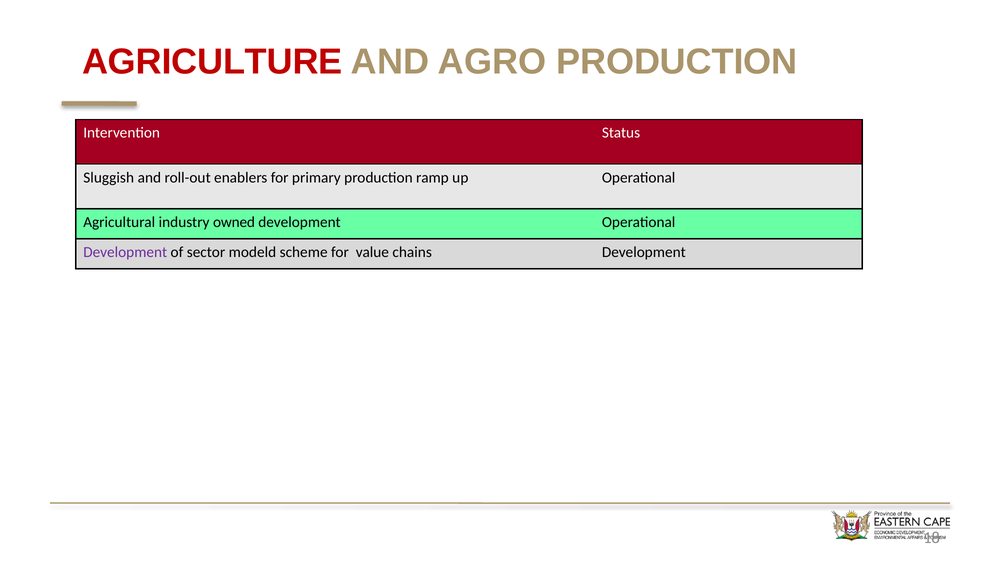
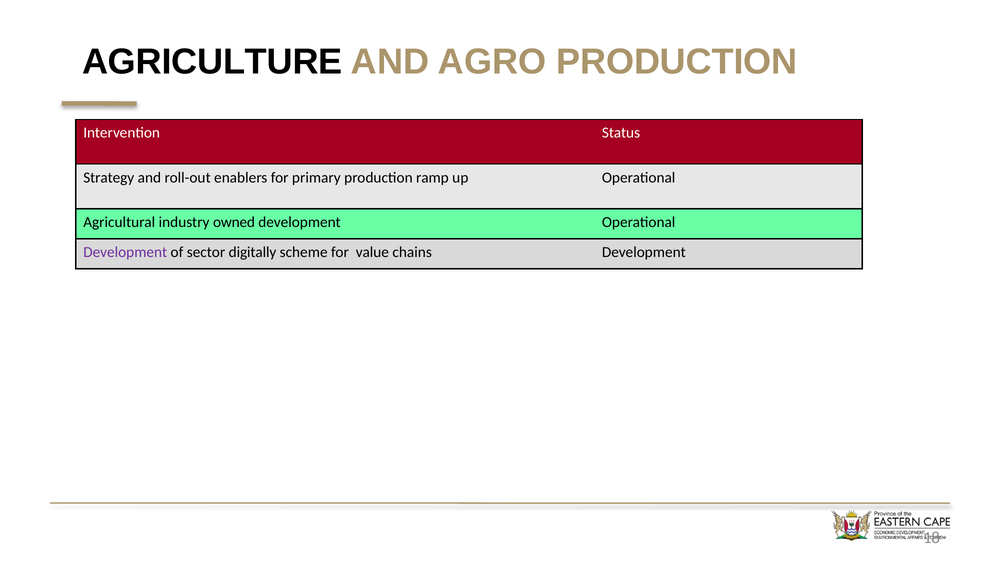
AGRICULTURE colour: red -> black
Sluggish: Sluggish -> Strategy
modeld: modeld -> digitally
